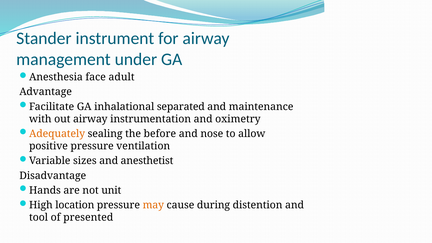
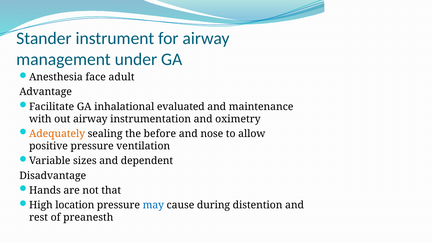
separated: separated -> evaluated
anesthetist: anesthetist -> dependent
unit: unit -> that
may colour: orange -> blue
tool: tool -> rest
presented: presented -> preanesth
